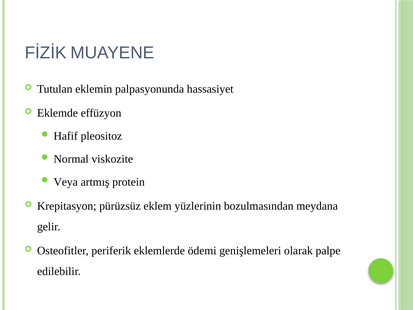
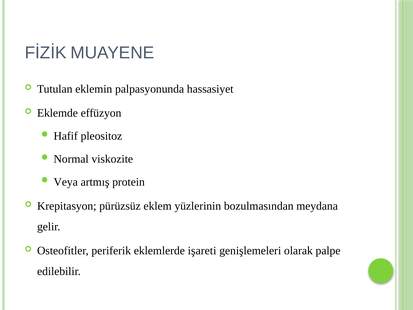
ödemi: ödemi -> işareti
